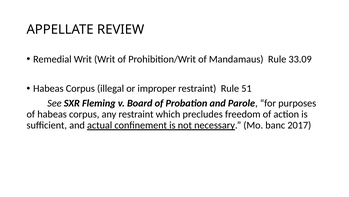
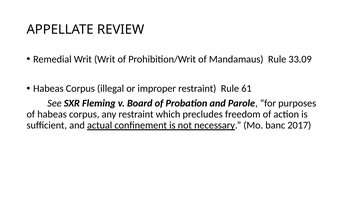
51: 51 -> 61
